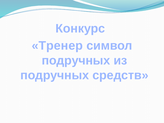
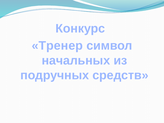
подручных at (76, 60): подручных -> начальных
